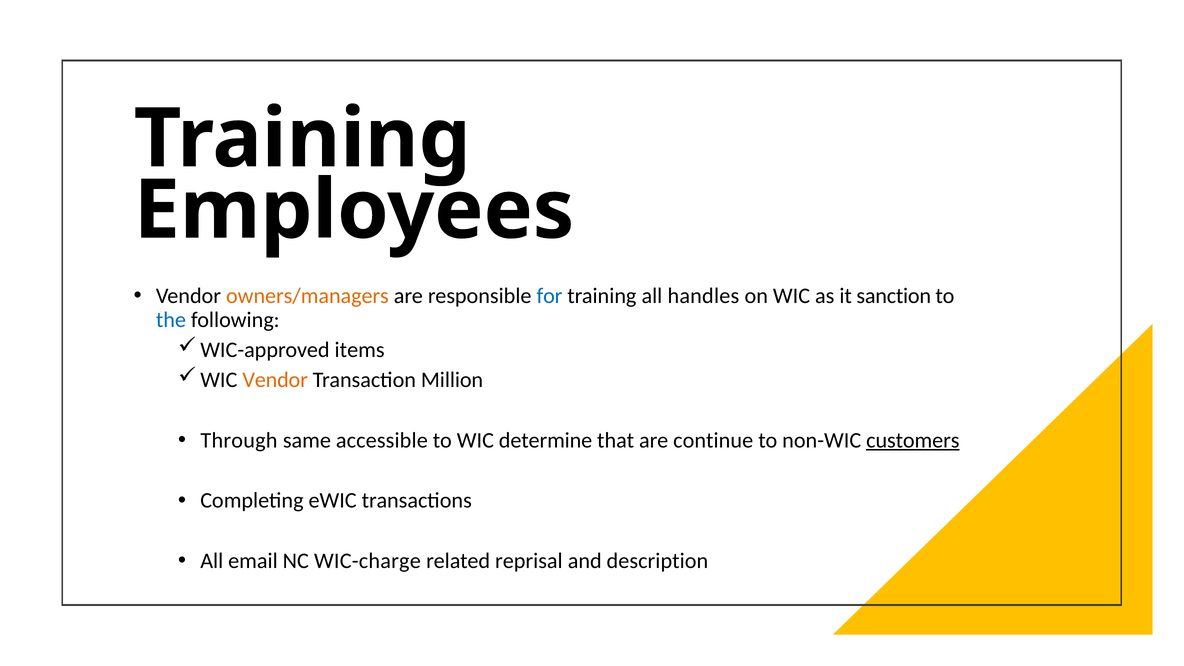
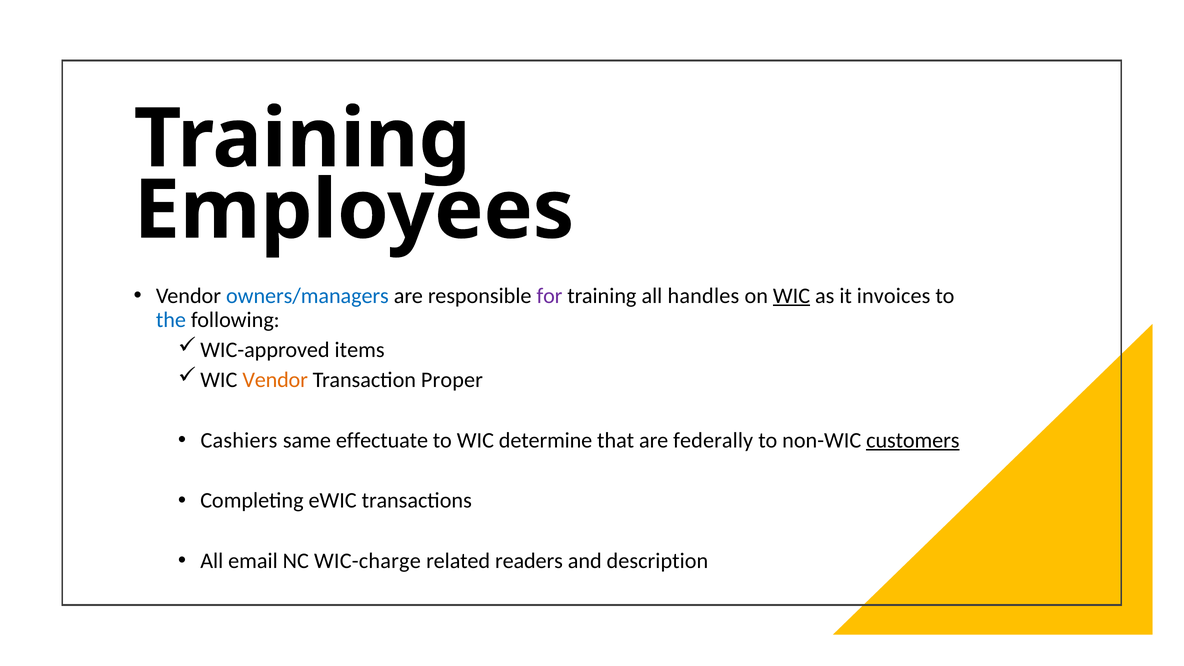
owners/managers colour: orange -> blue
for colour: blue -> purple
WIC at (792, 296) underline: none -> present
sanction: sanction -> invoices
Million: Million -> Proper
Through: Through -> Cashiers
accessible: accessible -> effectuate
continue: continue -> federally
reprisal: reprisal -> readers
